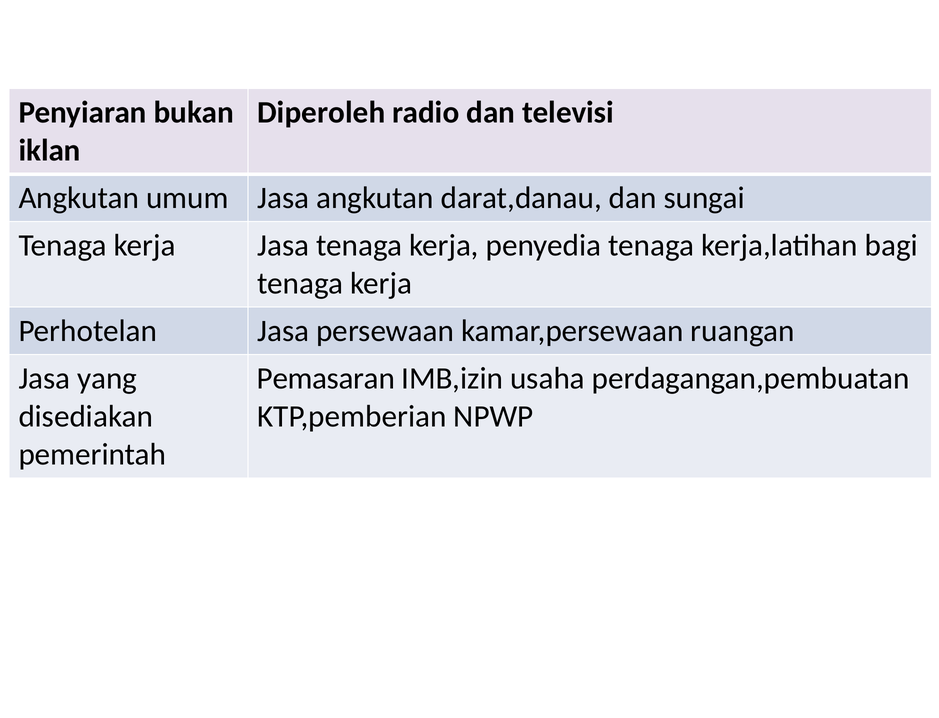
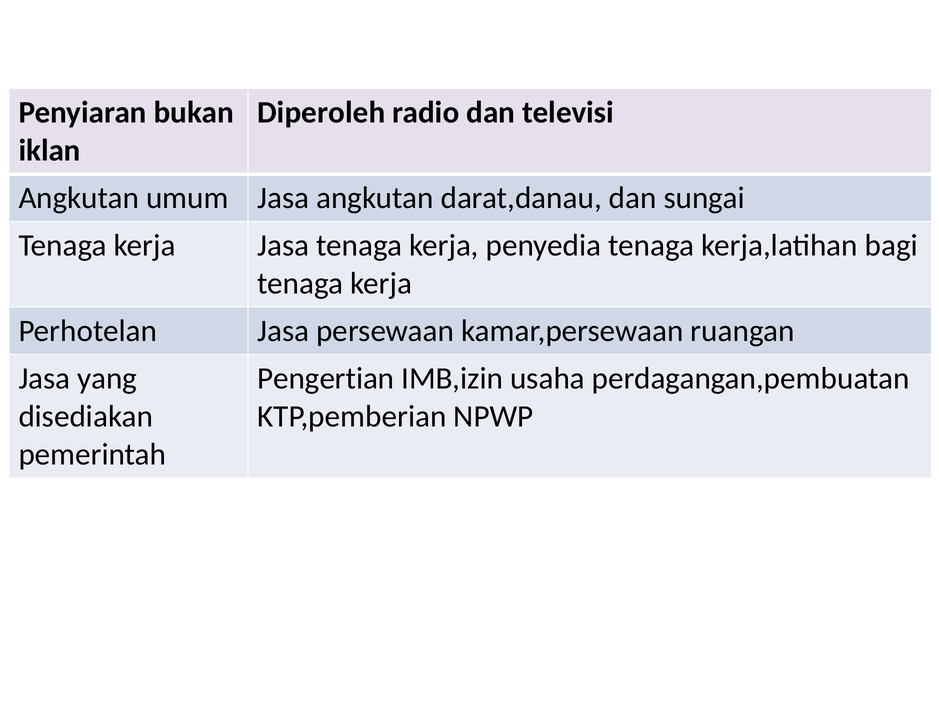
Pemasaran: Pemasaran -> Pengertian
